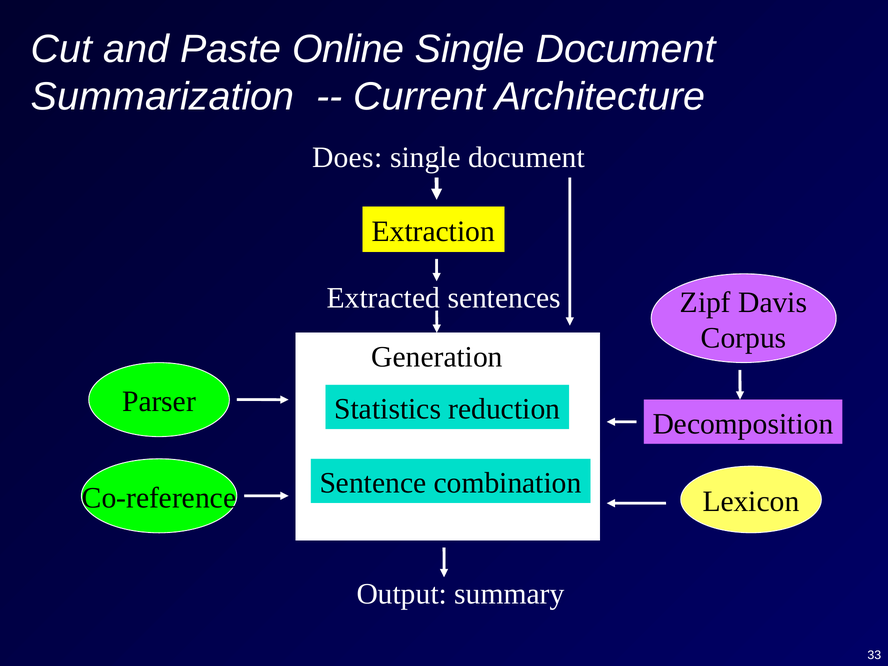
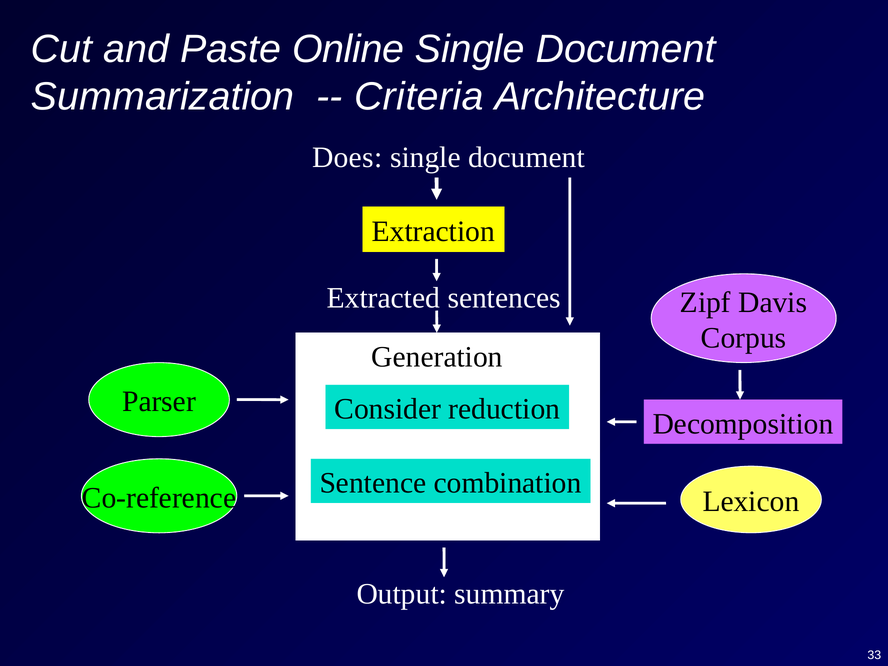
Current: Current -> Criteria
Statistics: Statistics -> Consider
